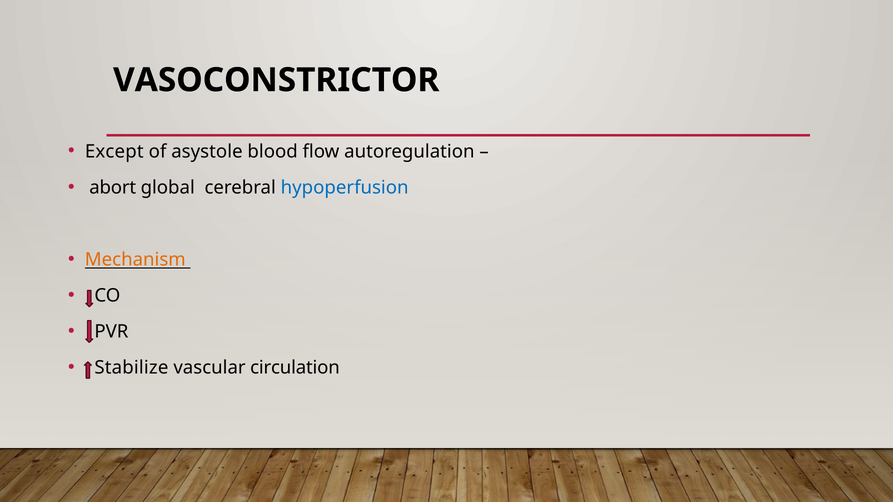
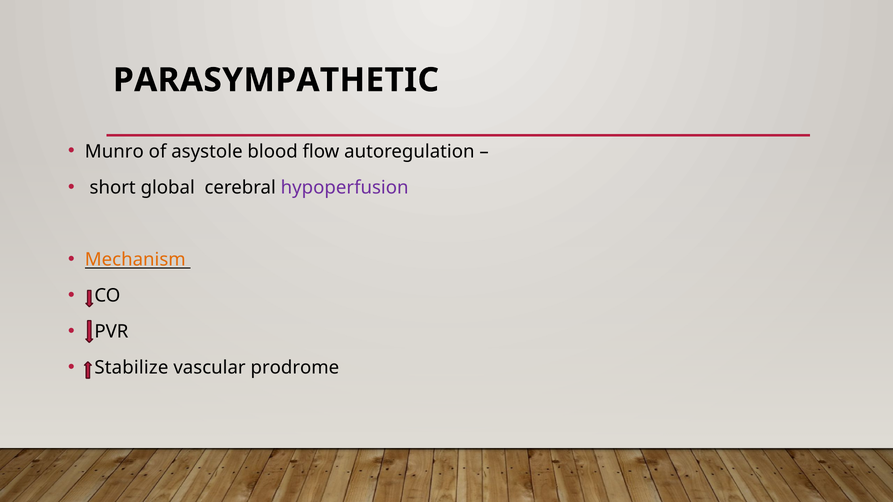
VASOCONSTRICTOR: VASOCONSTRICTOR -> PARASYMPATHETIC
Except: Except -> Munro
abort: abort -> short
hypoperfusion colour: blue -> purple
circulation: circulation -> prodrome
